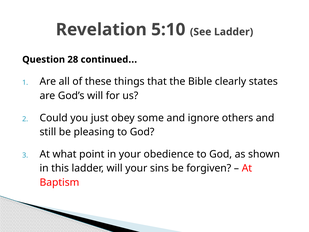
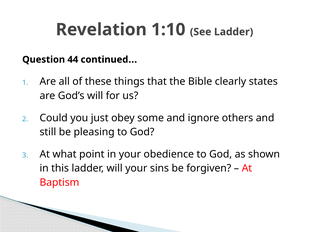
5:10: 5:10 -> 1:10
28: 28 -> 44
